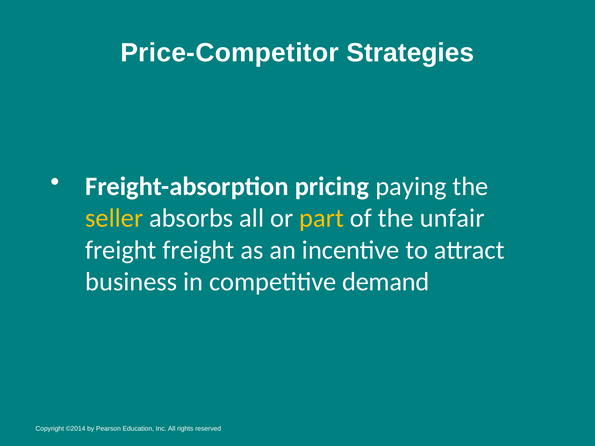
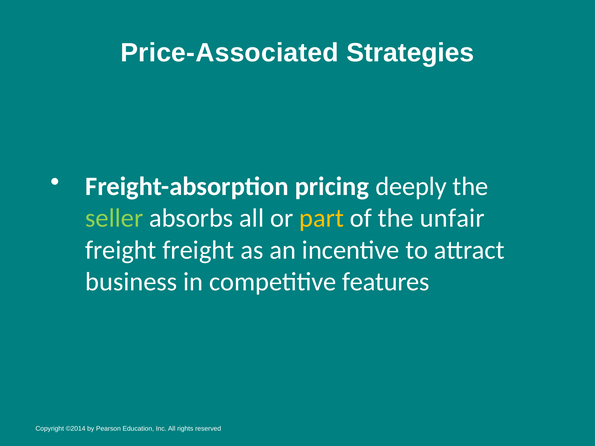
Price-Competitor: Price-Competitor -> Price-Associated
paying: paying -> deeply
seller colour: yellow -> light green
demand: demand -> features
